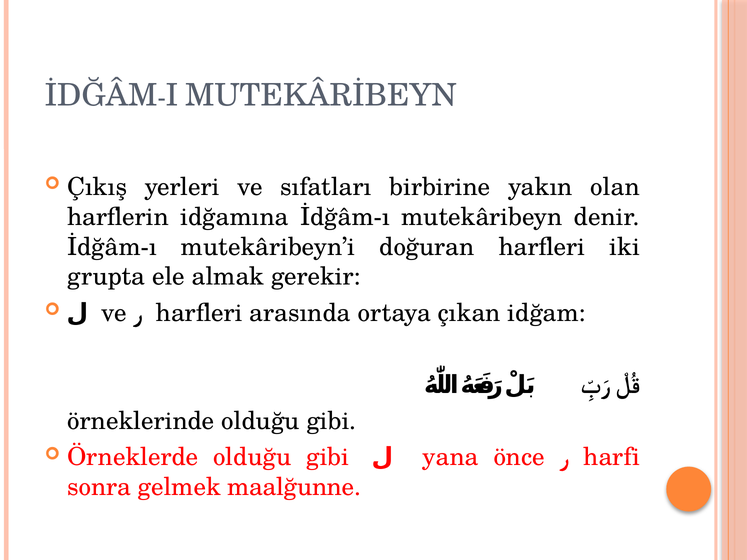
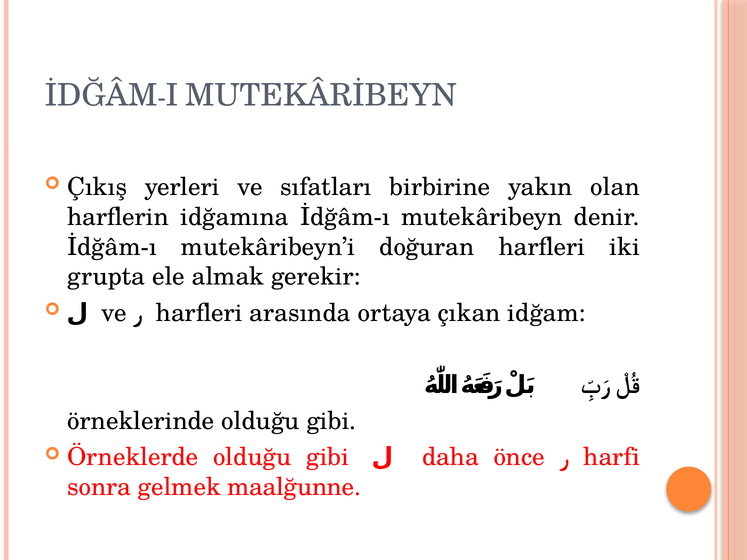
yana: yana -> daha
